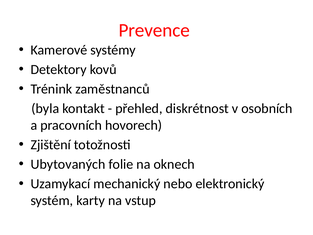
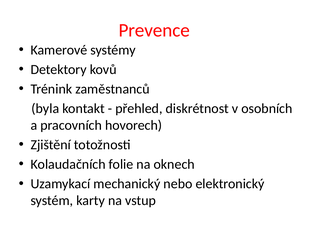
Ubytovaných: Ubytovaných -> Kolaudačních
